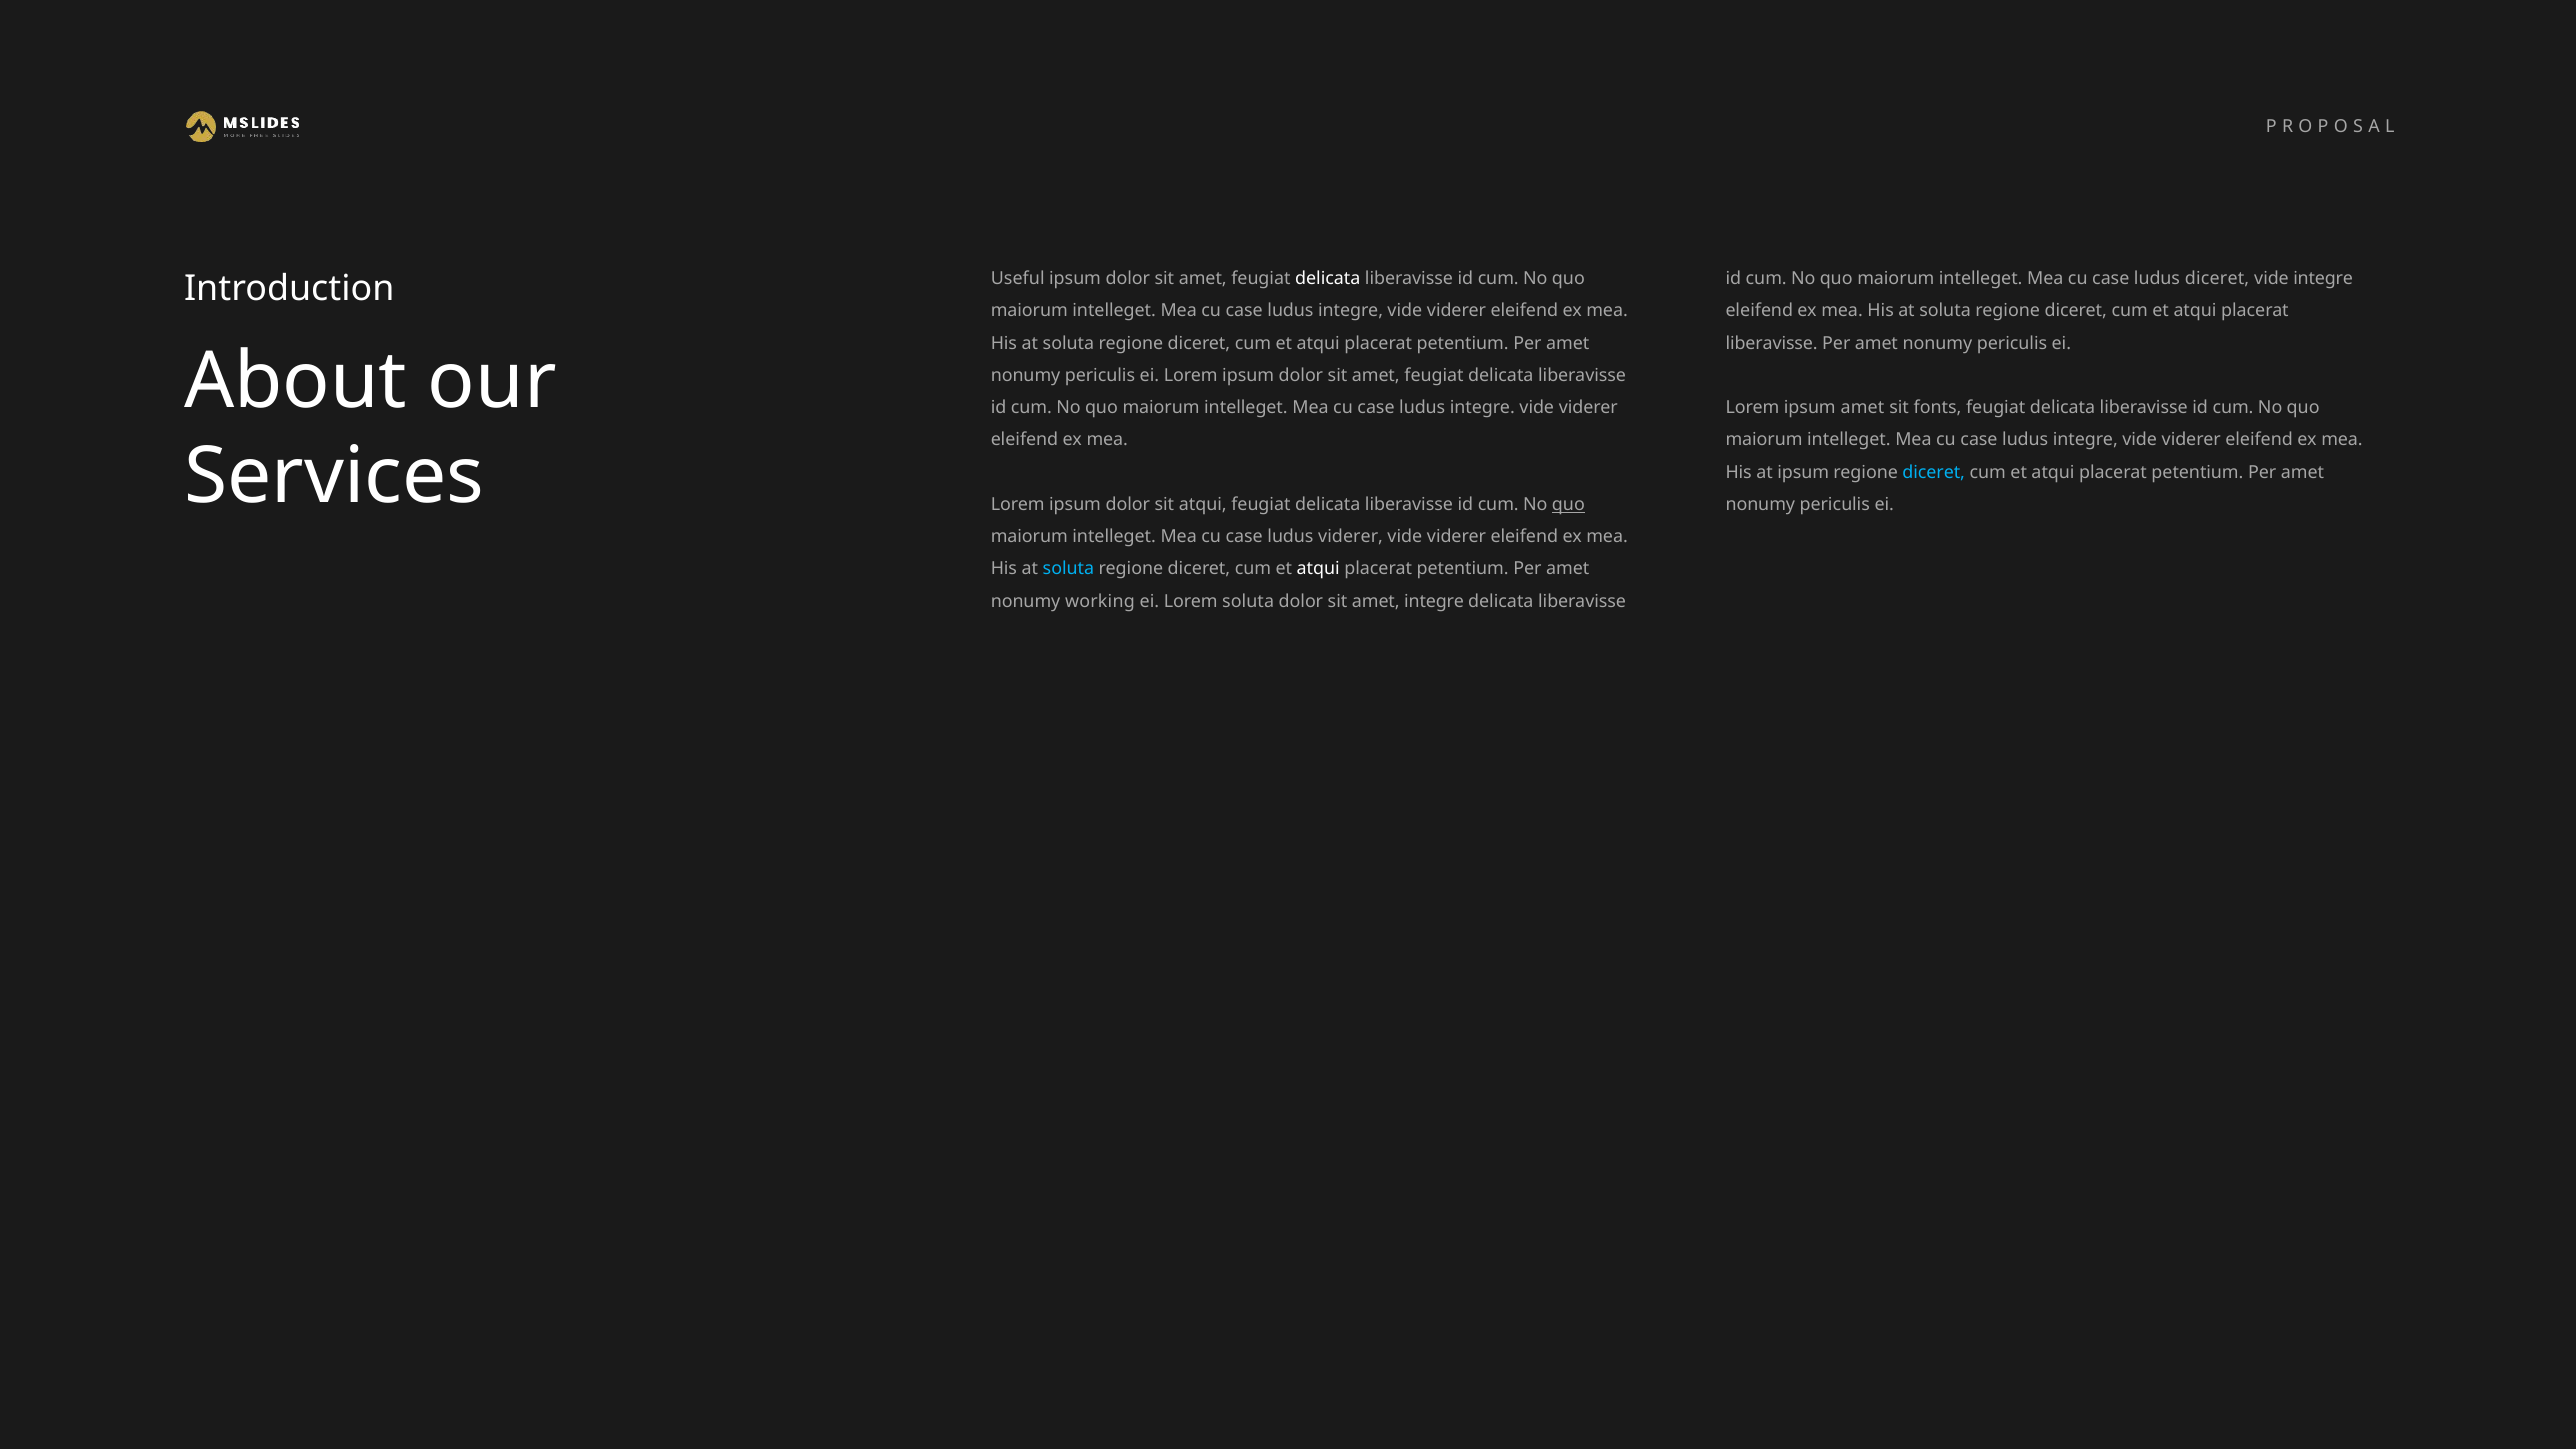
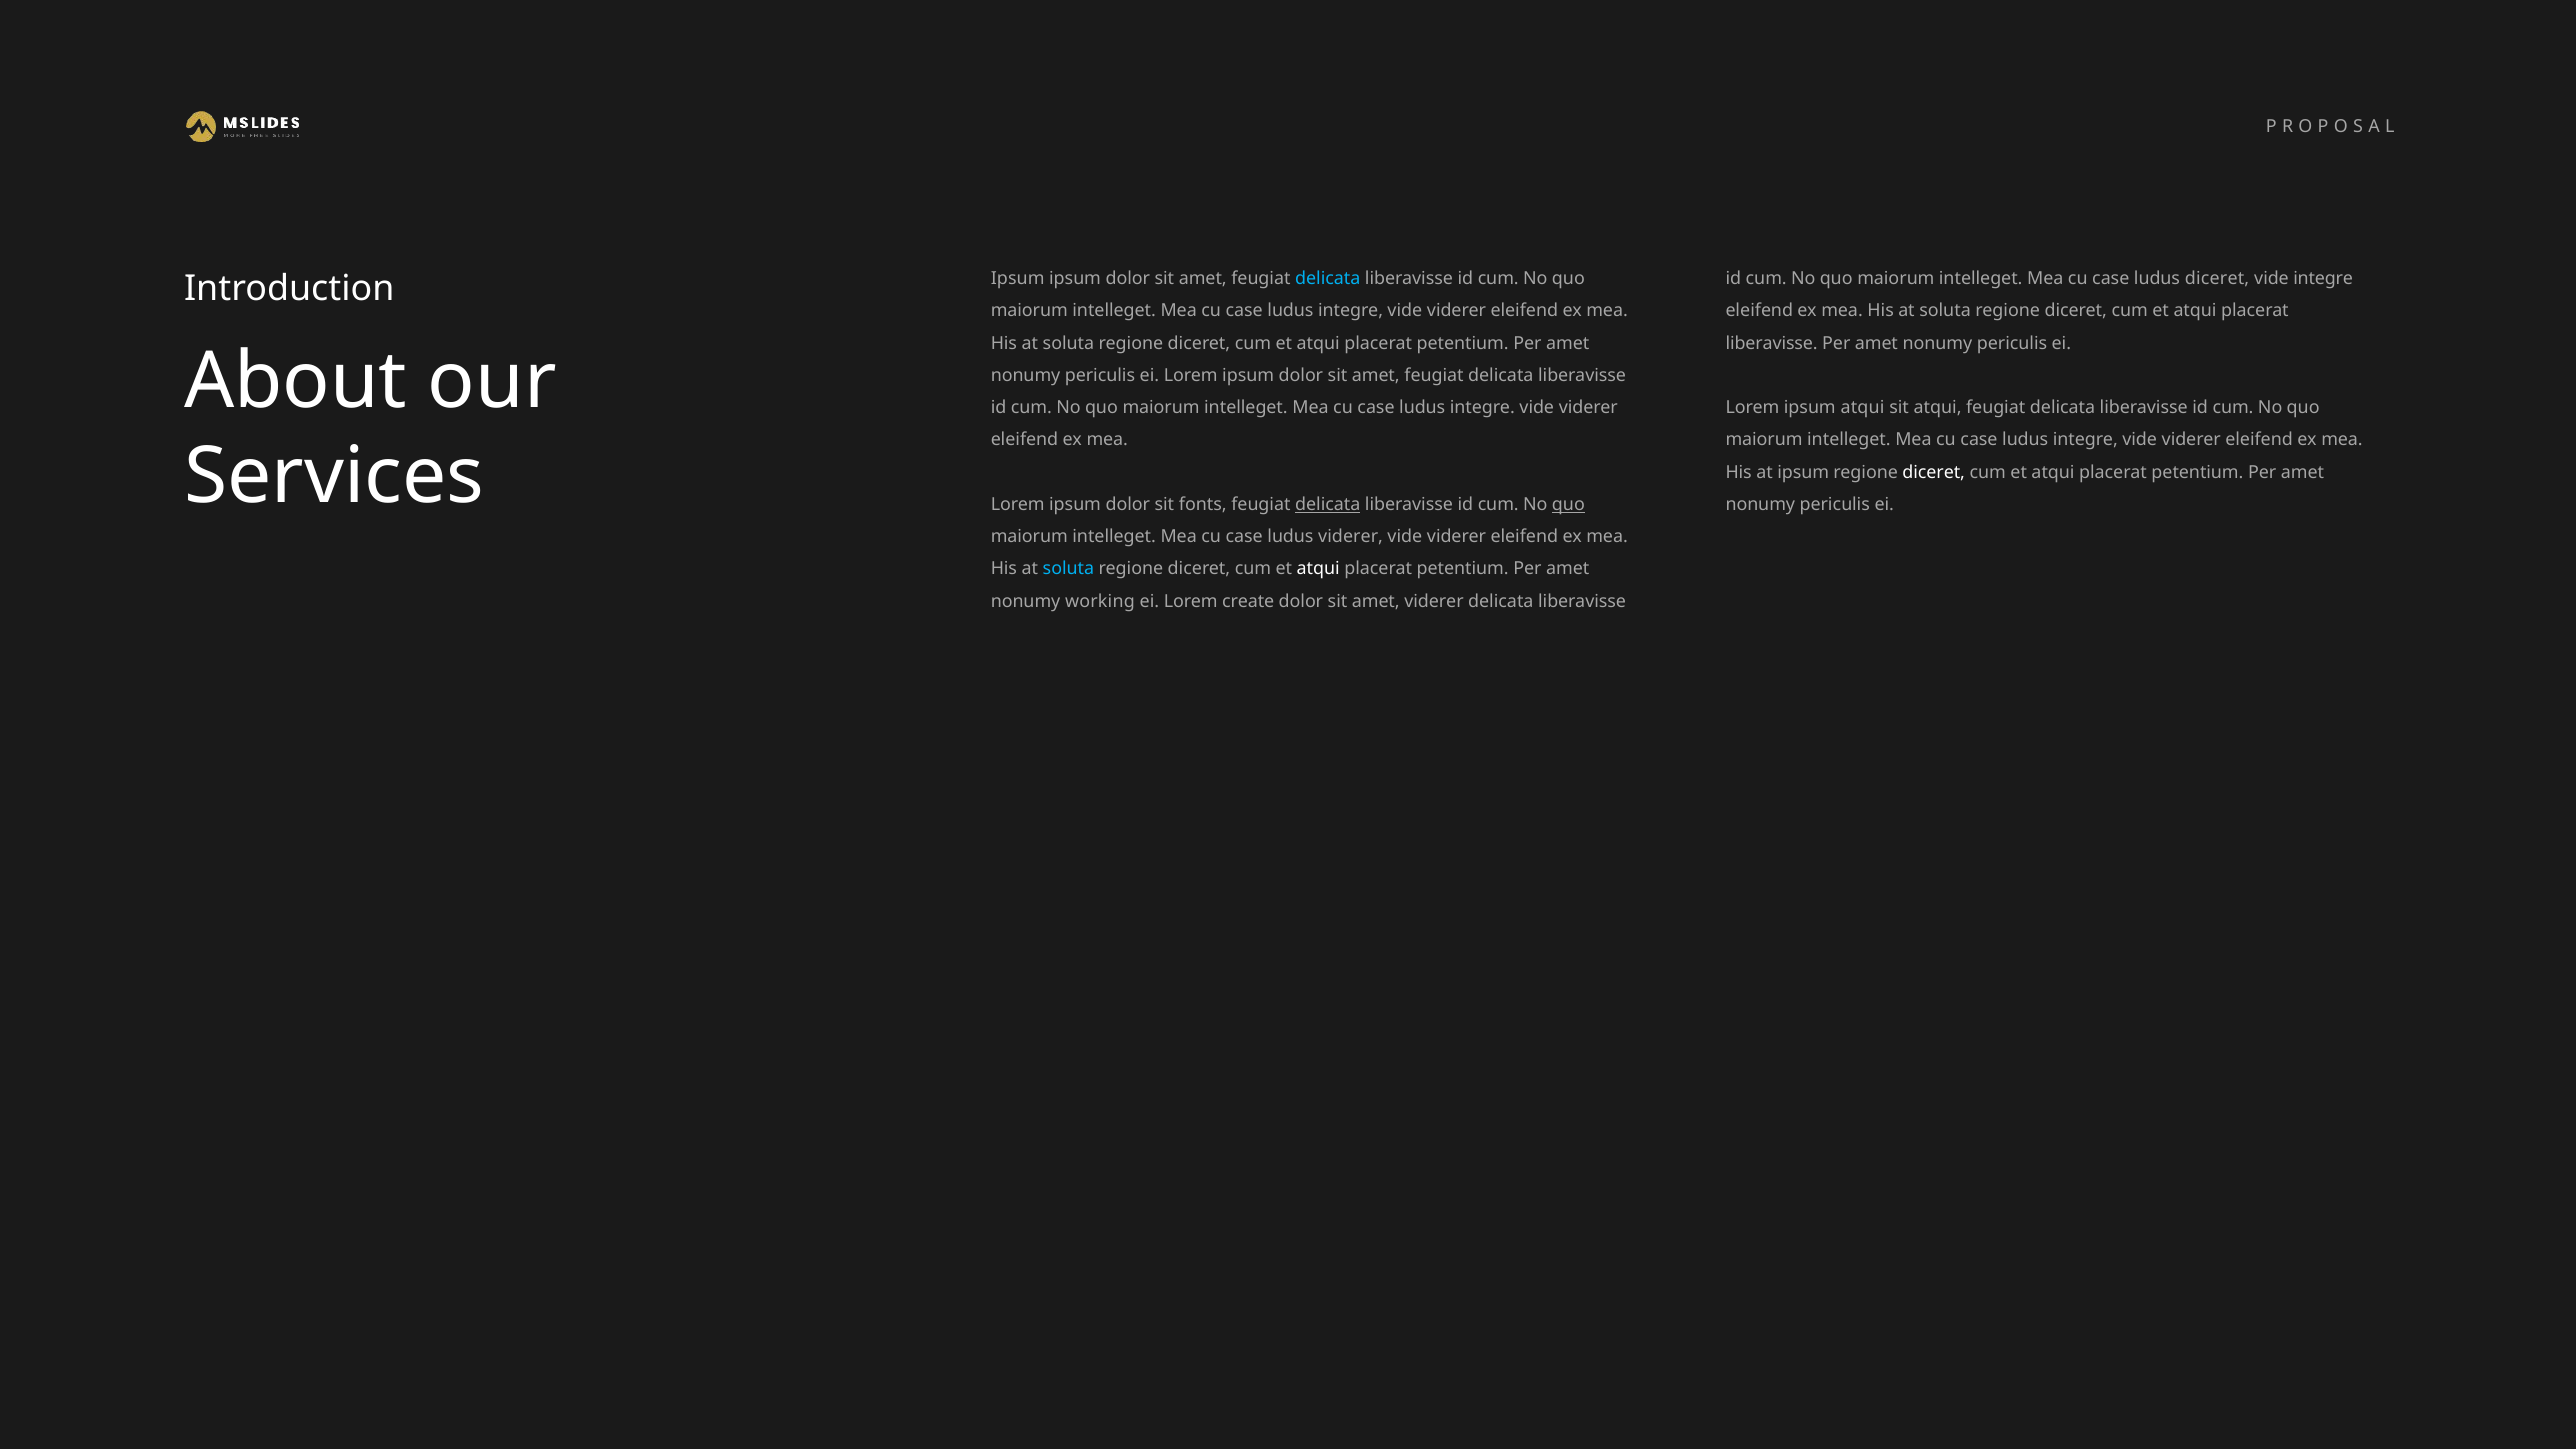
Useful at (1018, 279): Useful -> Ipsum
delicata at (1328, 279) colour: white -> light blue
ipsum amet: amet -> atqui
sit fonts: fonts -> atqui
diceret at (1934, 472) colour: light blue -> white
sit atqui: atqui -> fonts
delicata at (1328, 504) underline: none -> present
Lorem soluta: soluta -> create
amet integre: integre -> viderer
